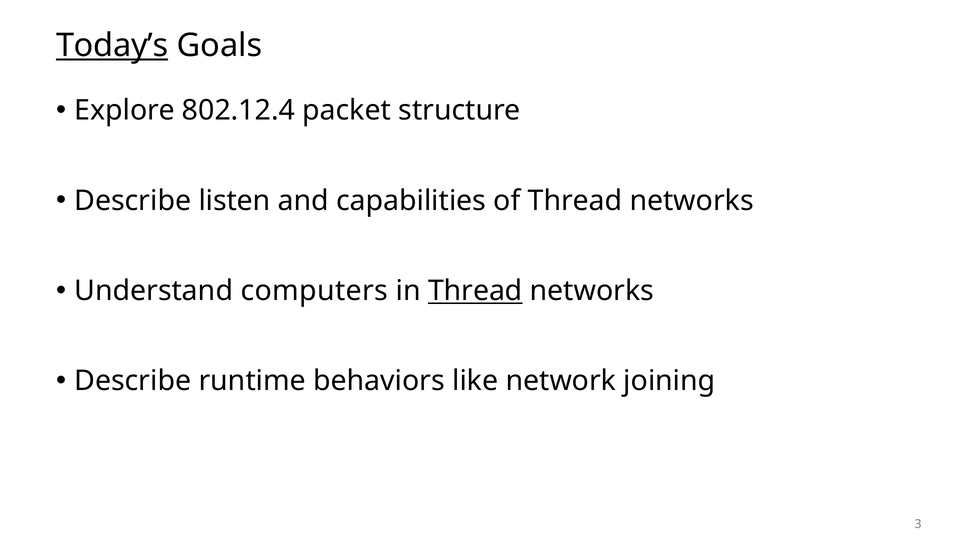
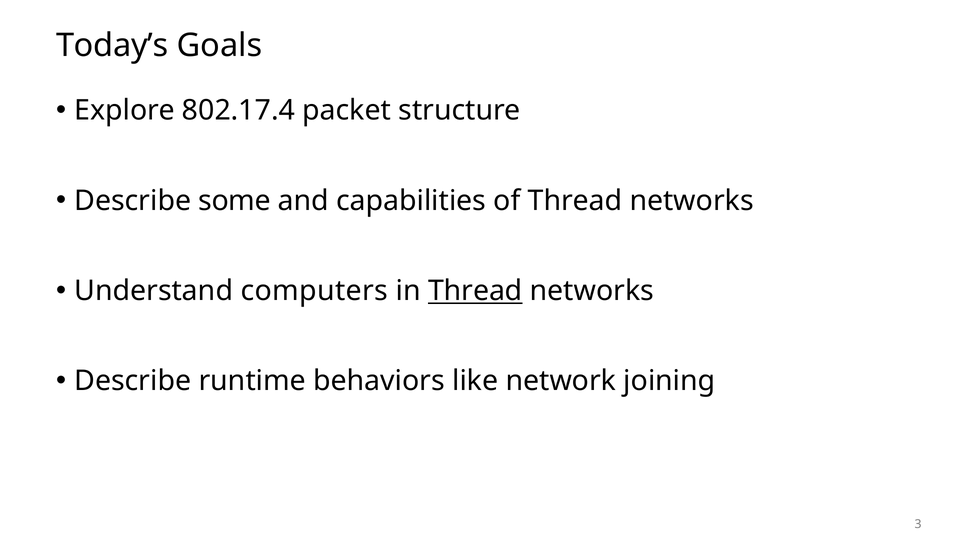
Today’s underline: present -> none
802.12.4: 802.12.4 -> 802.17.4
listen: listen -> some
